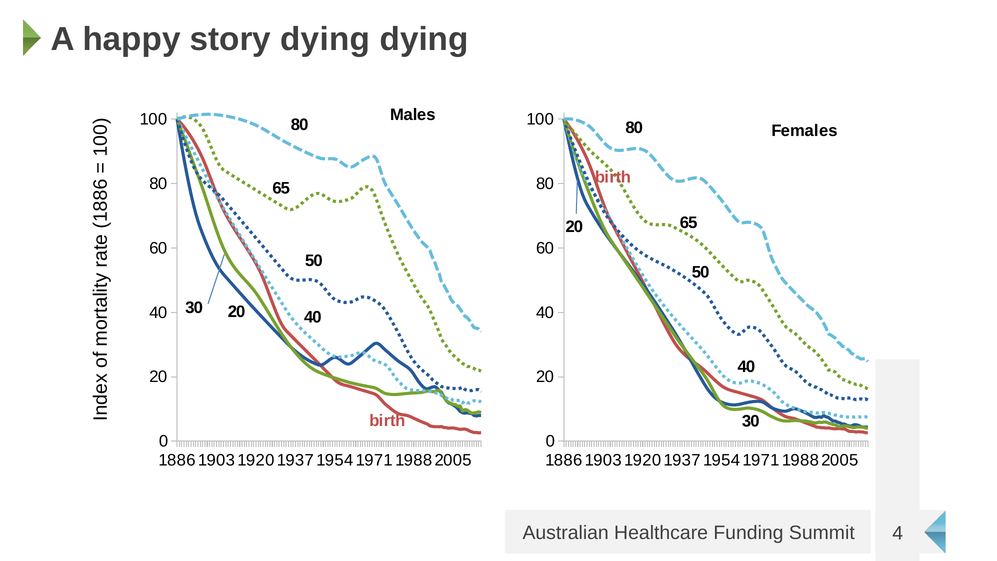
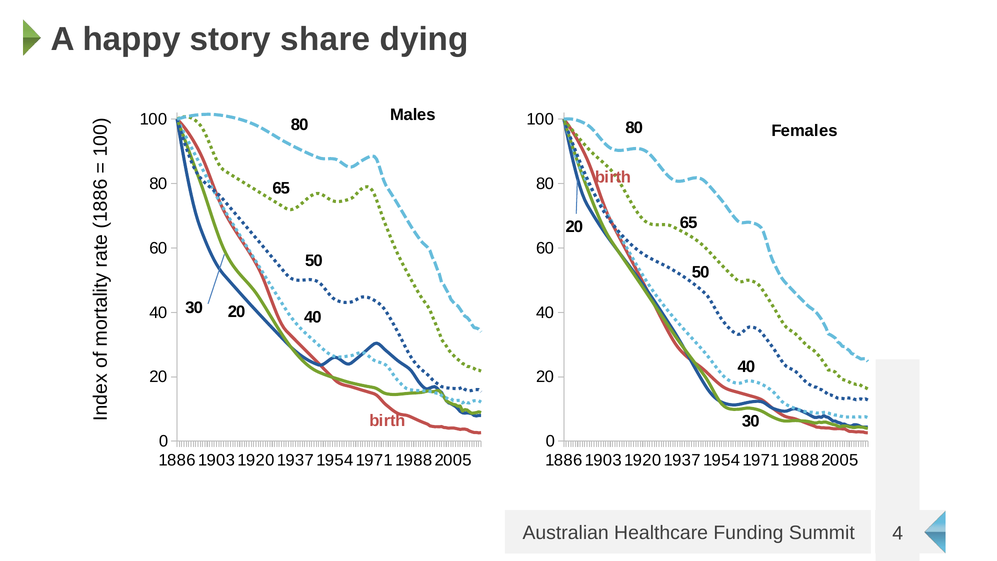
story dying: dying -> share
